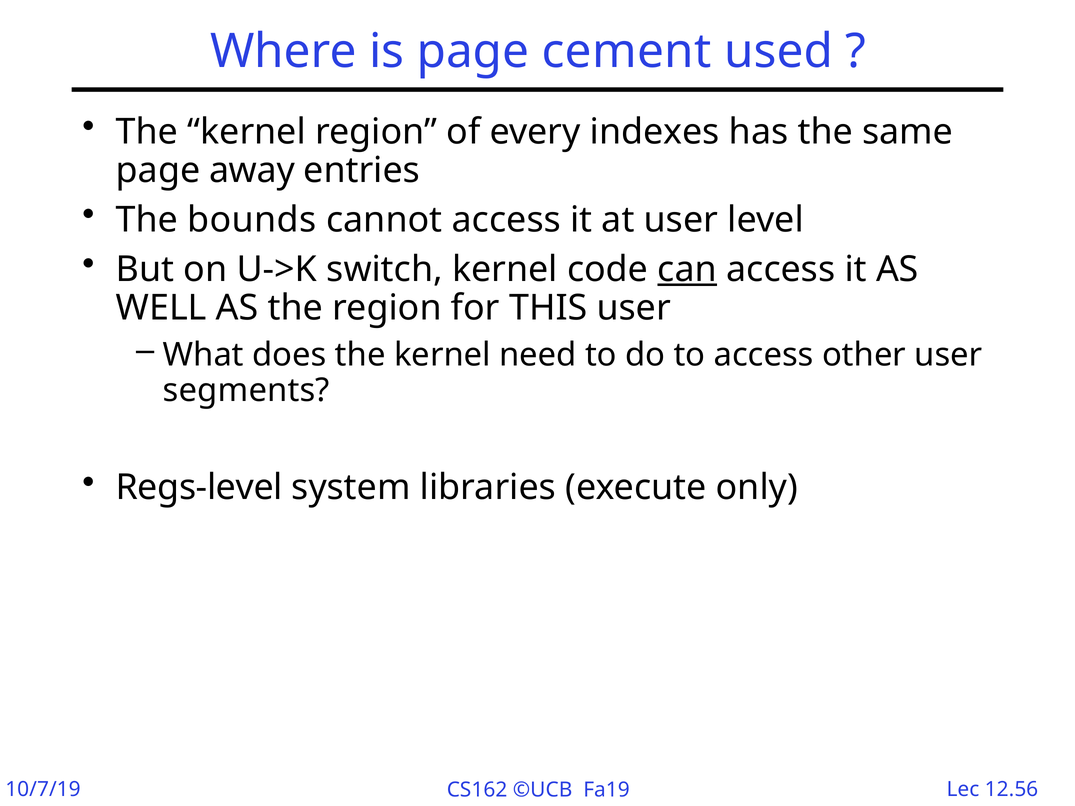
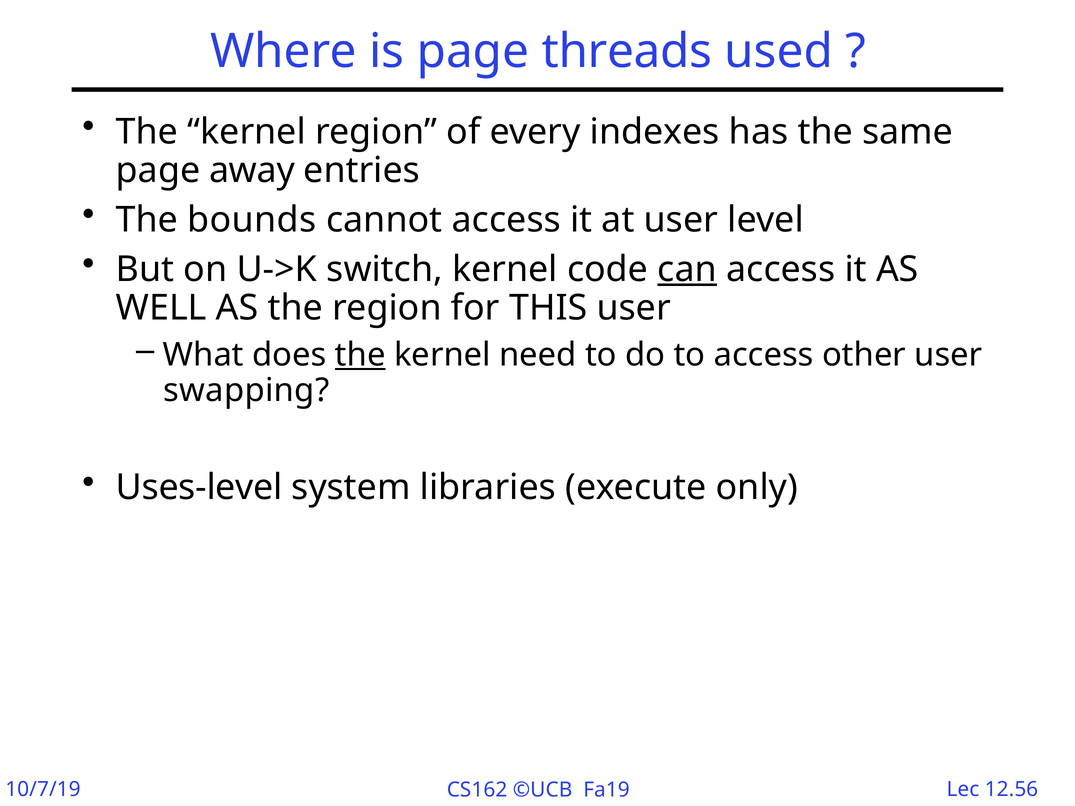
cement: cement -> threads
the at (360, 355) underline: none -> present
segments: segments -> swapping
Regs-level: Regs-level -> Uses-level
